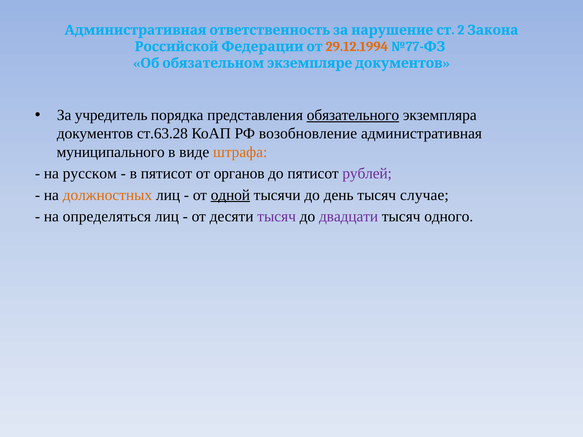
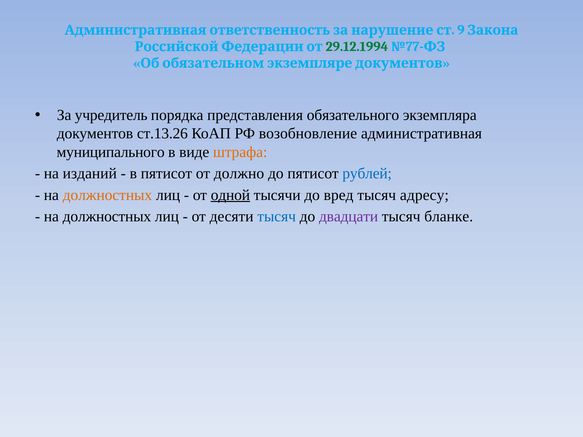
2: 2 -> 9
29.12.1994 colour: orange -> green
обязательного underline: present -> none
ст.63.28: ст.63.28 -> ст.13.26
русском: русском -> изданий
органов: органов -> должно
рублей colour: purple -> blue
день: день -> вред
случае: случае -> адресу
определяться at (107, 217): определяться -> должностных
тысяч at (277, 217) colour: purple -> blue
одного: одного -> бланке
